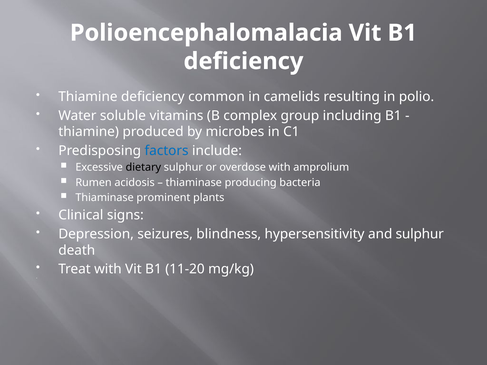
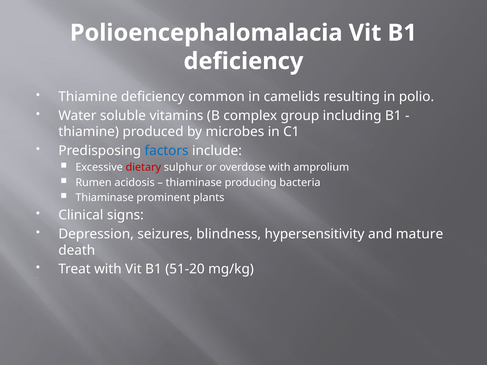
dietary colour: black -> red
and sulphur: sulphur -> mature
11-20: 11-20 -> 51-20
